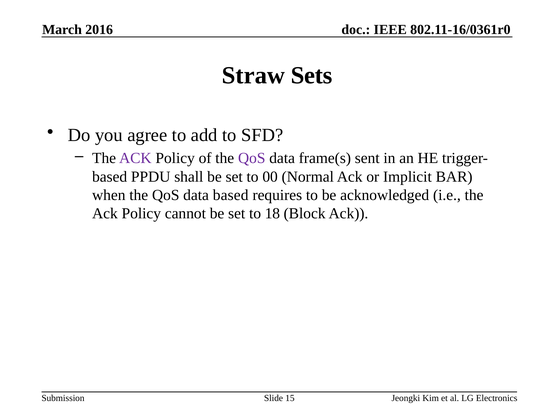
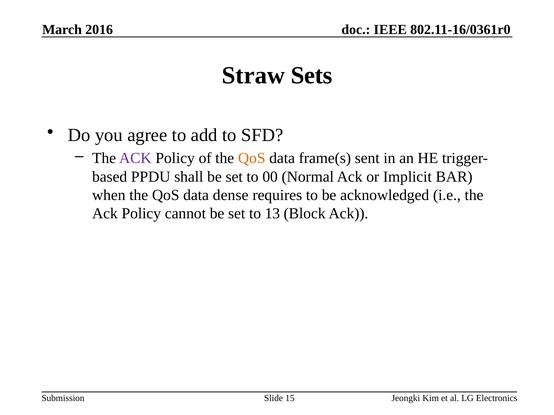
QoS at (252, 158) colour: purple -> orange
data based: based -> dense
18: 18 -> 13
